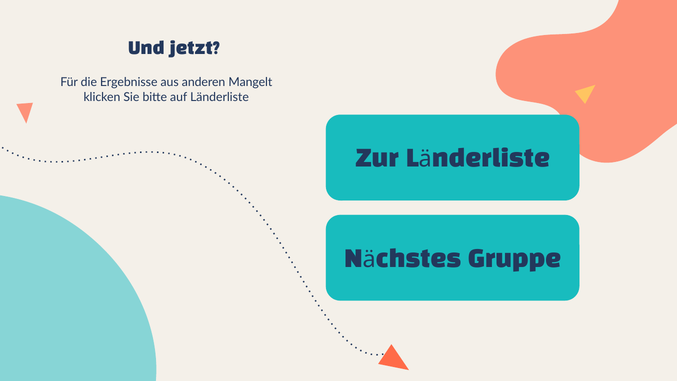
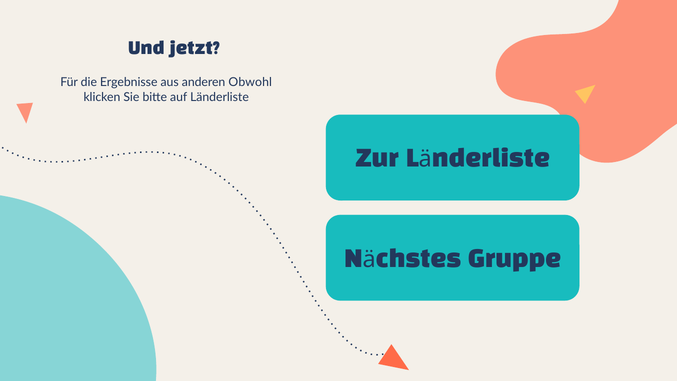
Mangelt: Mangelt -> Obwohl
